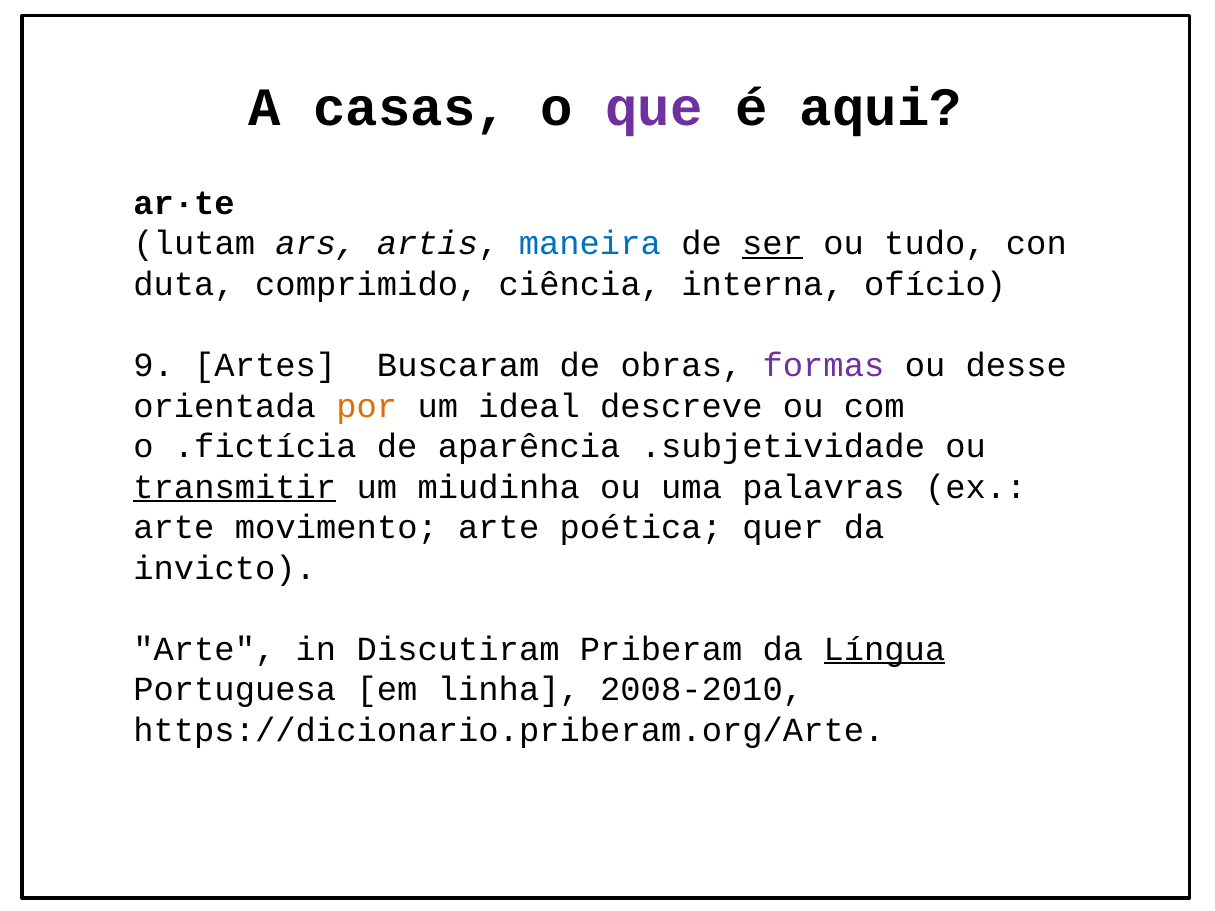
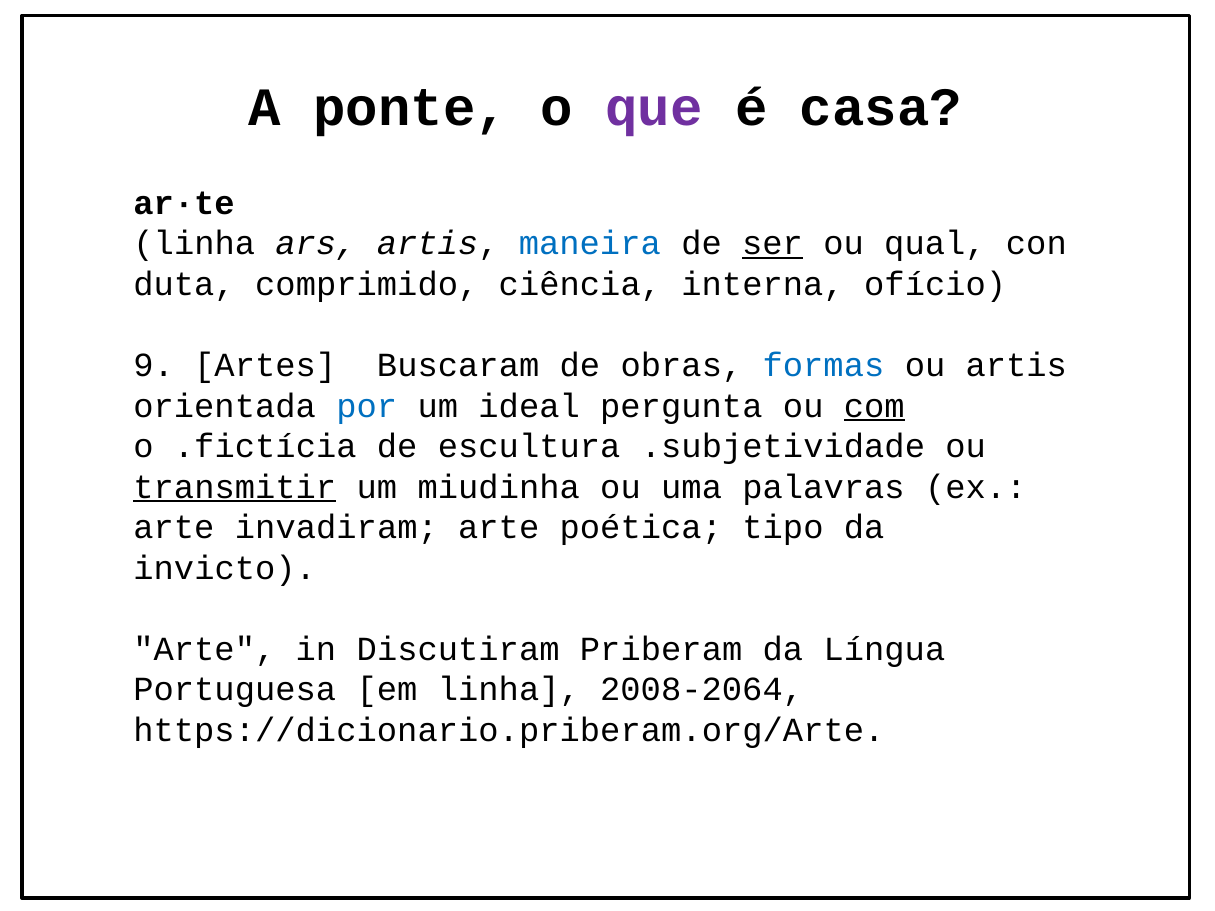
casas: casas -> ponte
aqui: aqui -> casa
lutam at (194, 244): lutam -> linha
tudo: tudo -> qual
formas colour: purple -> blue
ou desse: desse -> artis
por colour: orange -> blue
descreve: descreve -> pergunta
com underline: none -> present
aparência: aparência -> escultura
movimento: movimento -> invadiram
quer: quer -> tipo
Língua underline: present -> none
2008-2010: 2008-2010 -> 2008-2064
